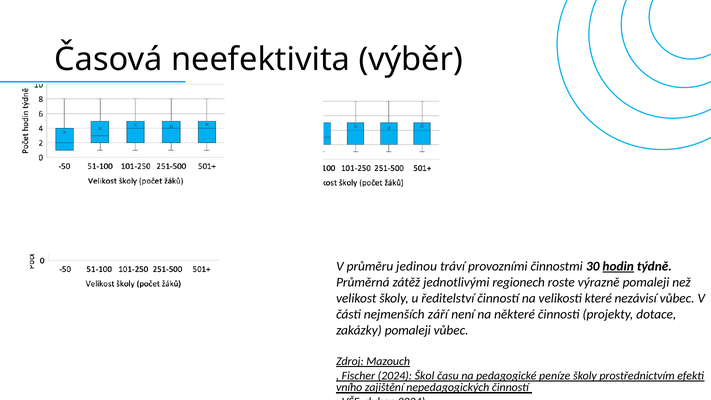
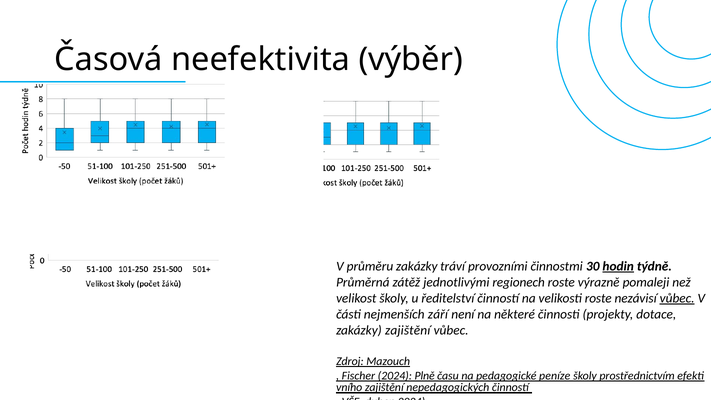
průměru jedinou: jedinou -> zakázky
velikosti které: které -> roste
vůbec at (677, 298) underline: none -> present
zakázky pomaleji: pomaleji -> zajištění
Škol: Škol -> Plně
